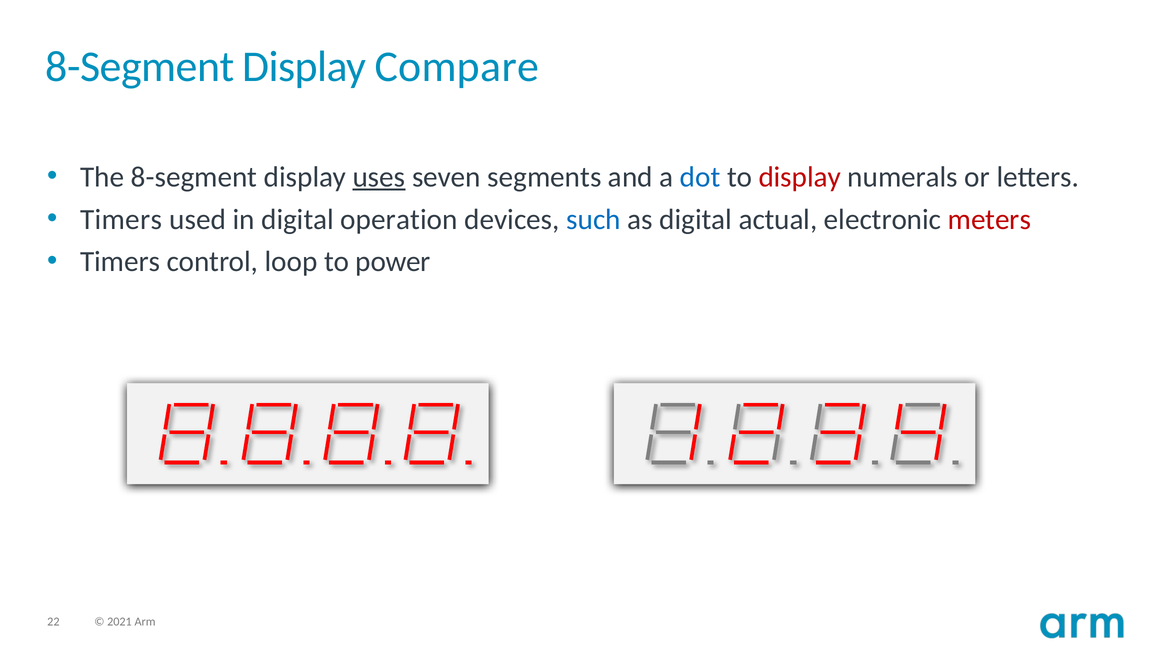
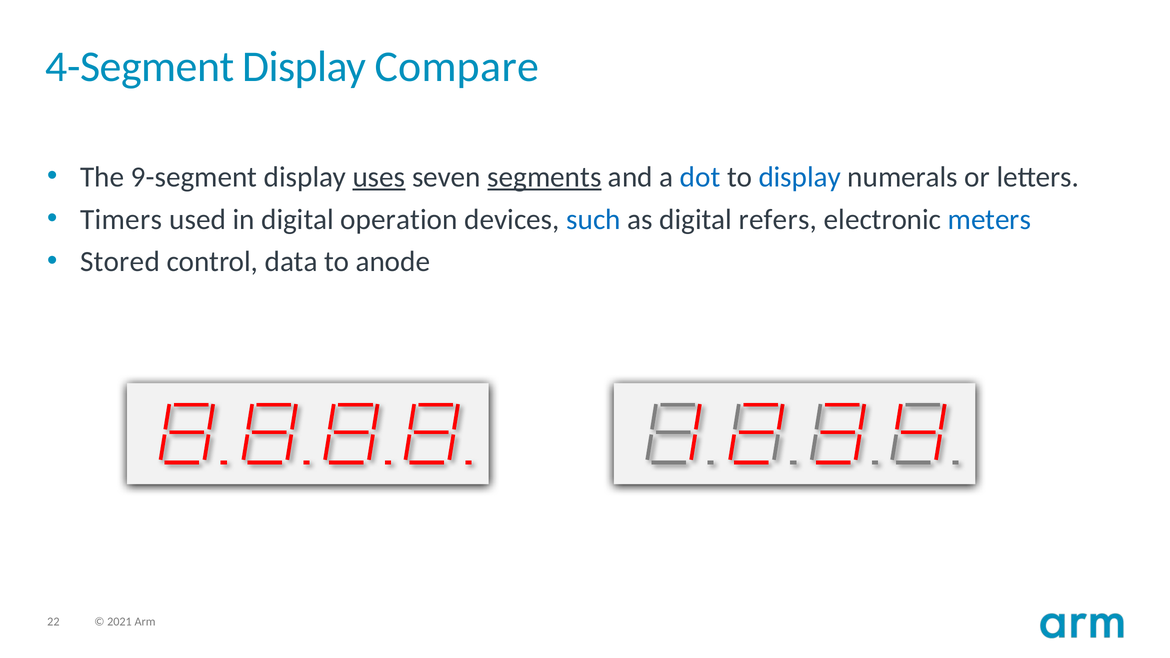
8-Segment at (140, 67): 8-Segment -> 4-Segment
The 8-segment: 8-segment -> 9-segment
segments underline: none -> present
display at (800, 177) colour: red -> blue
actual: actual -> refers
meters colour: red -> blue
Timers at (120, 262): Timers -> Stored
loop: loop -> data
power: power -> anode
